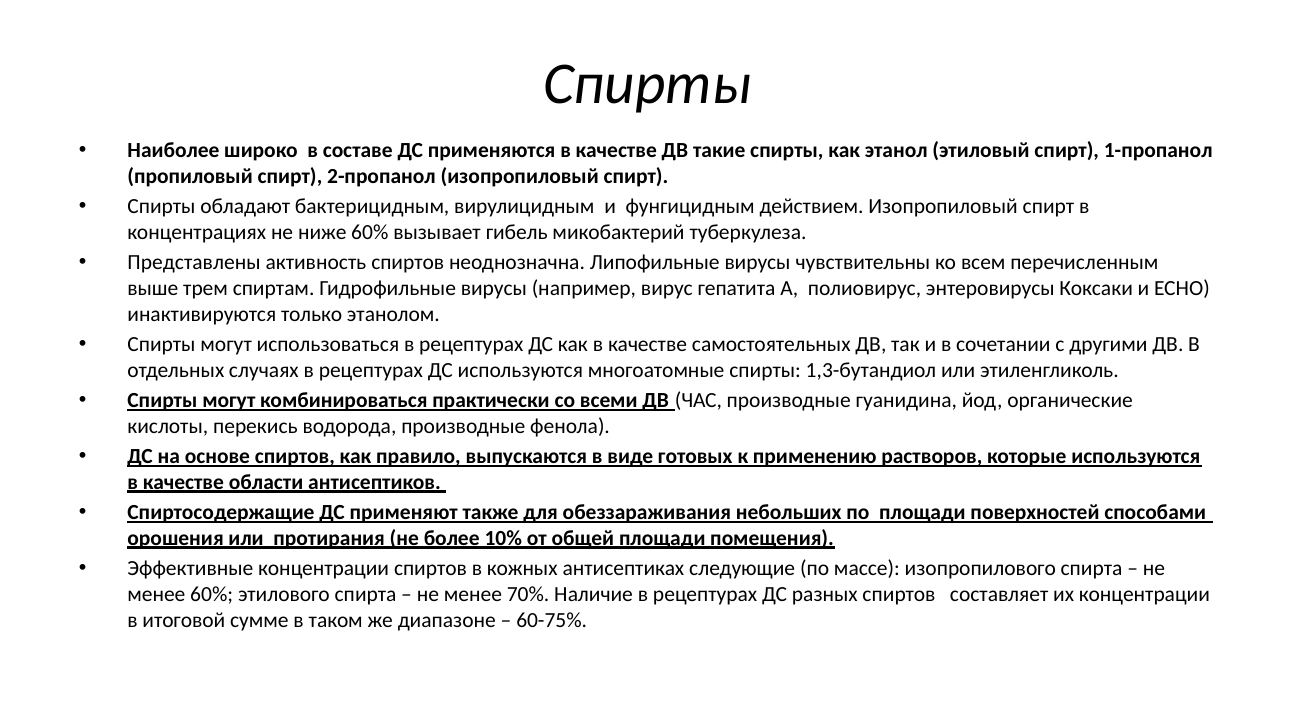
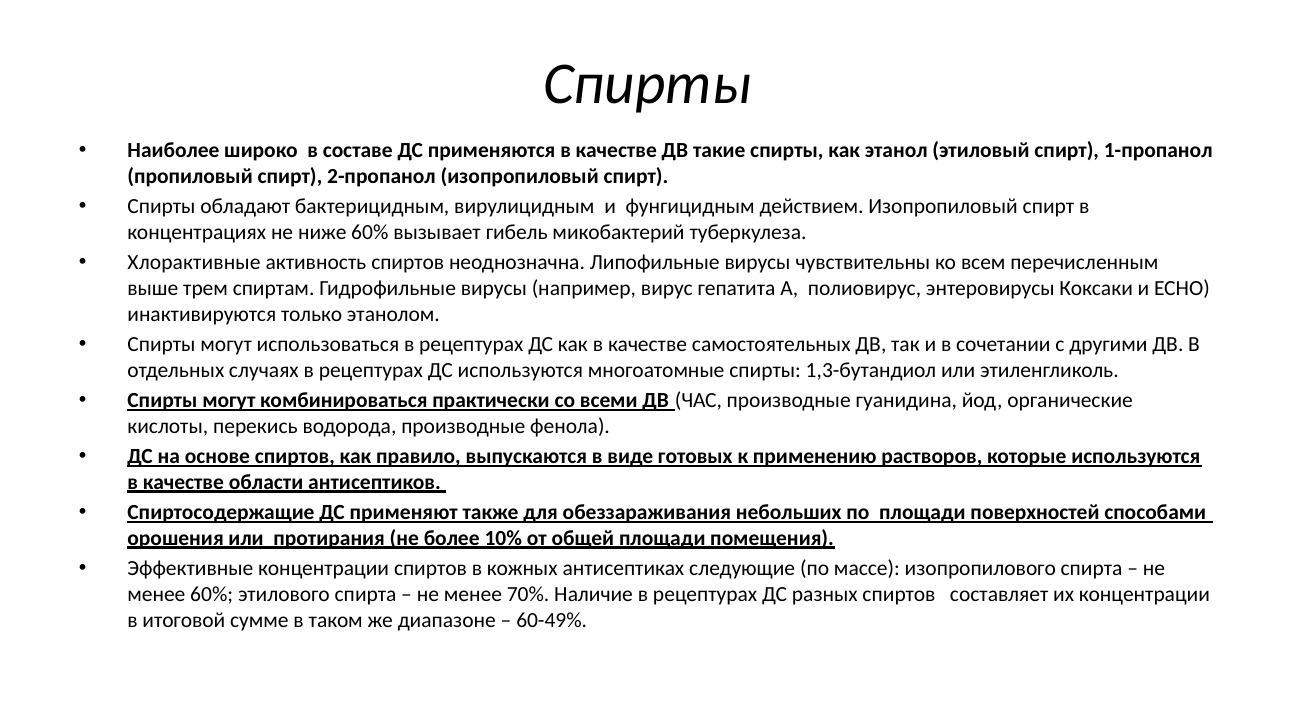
Представлены: Представлены -> Хлорактивные
60-75%: 60-75% -> 60-49%
